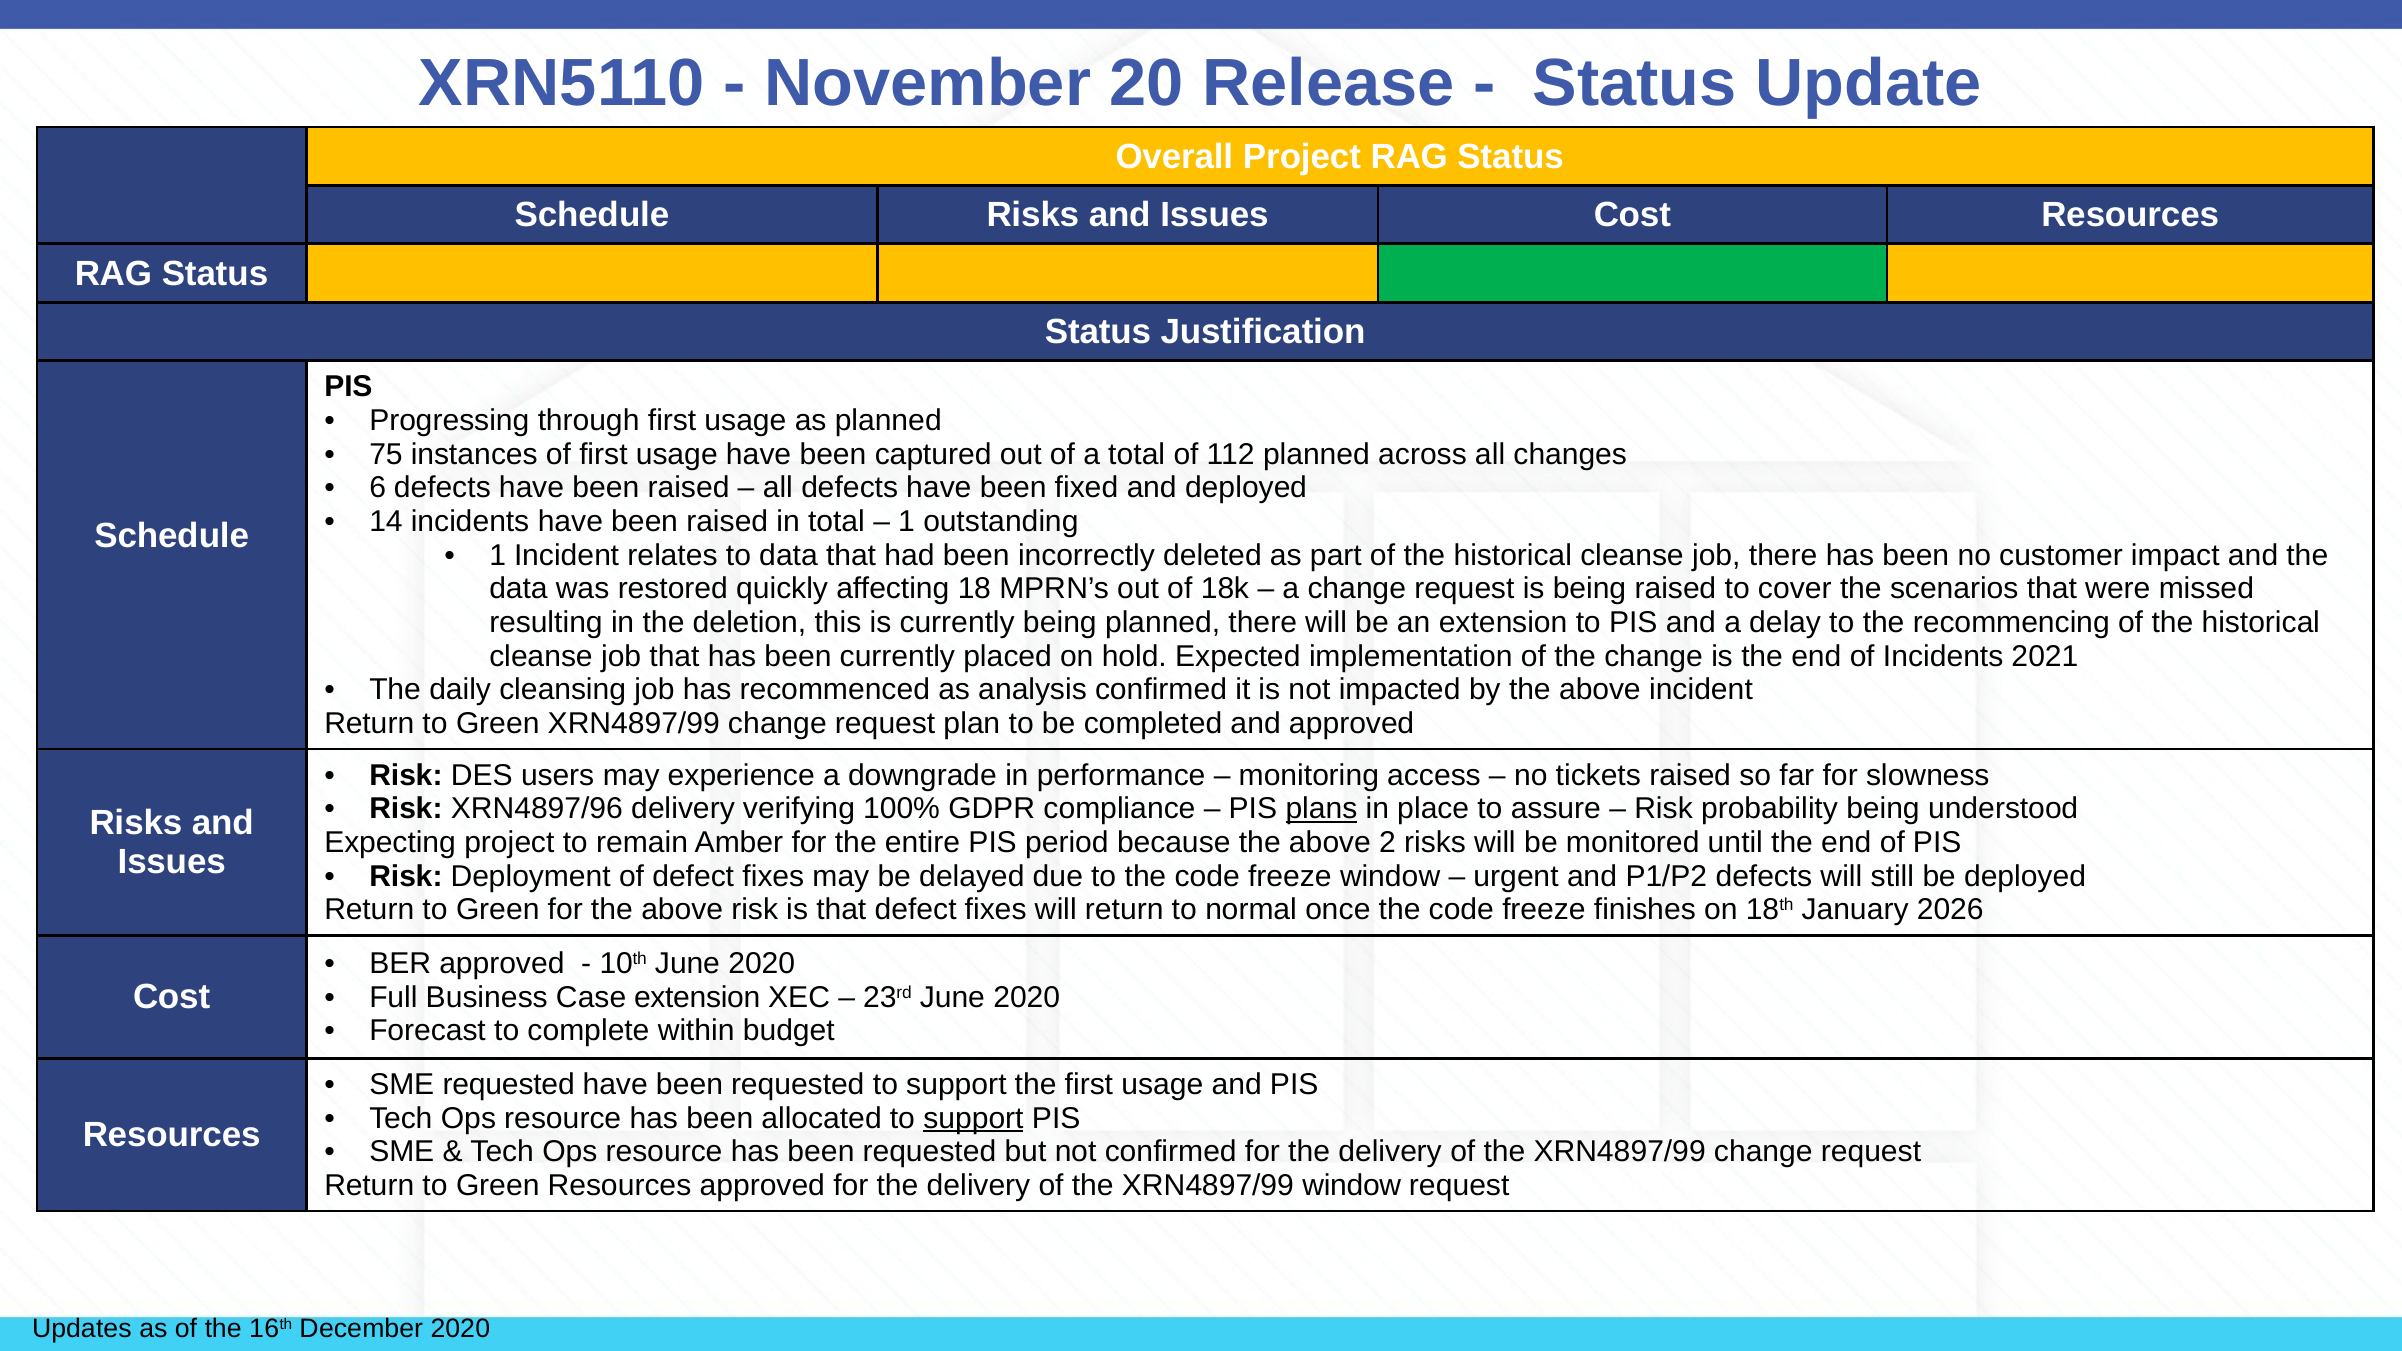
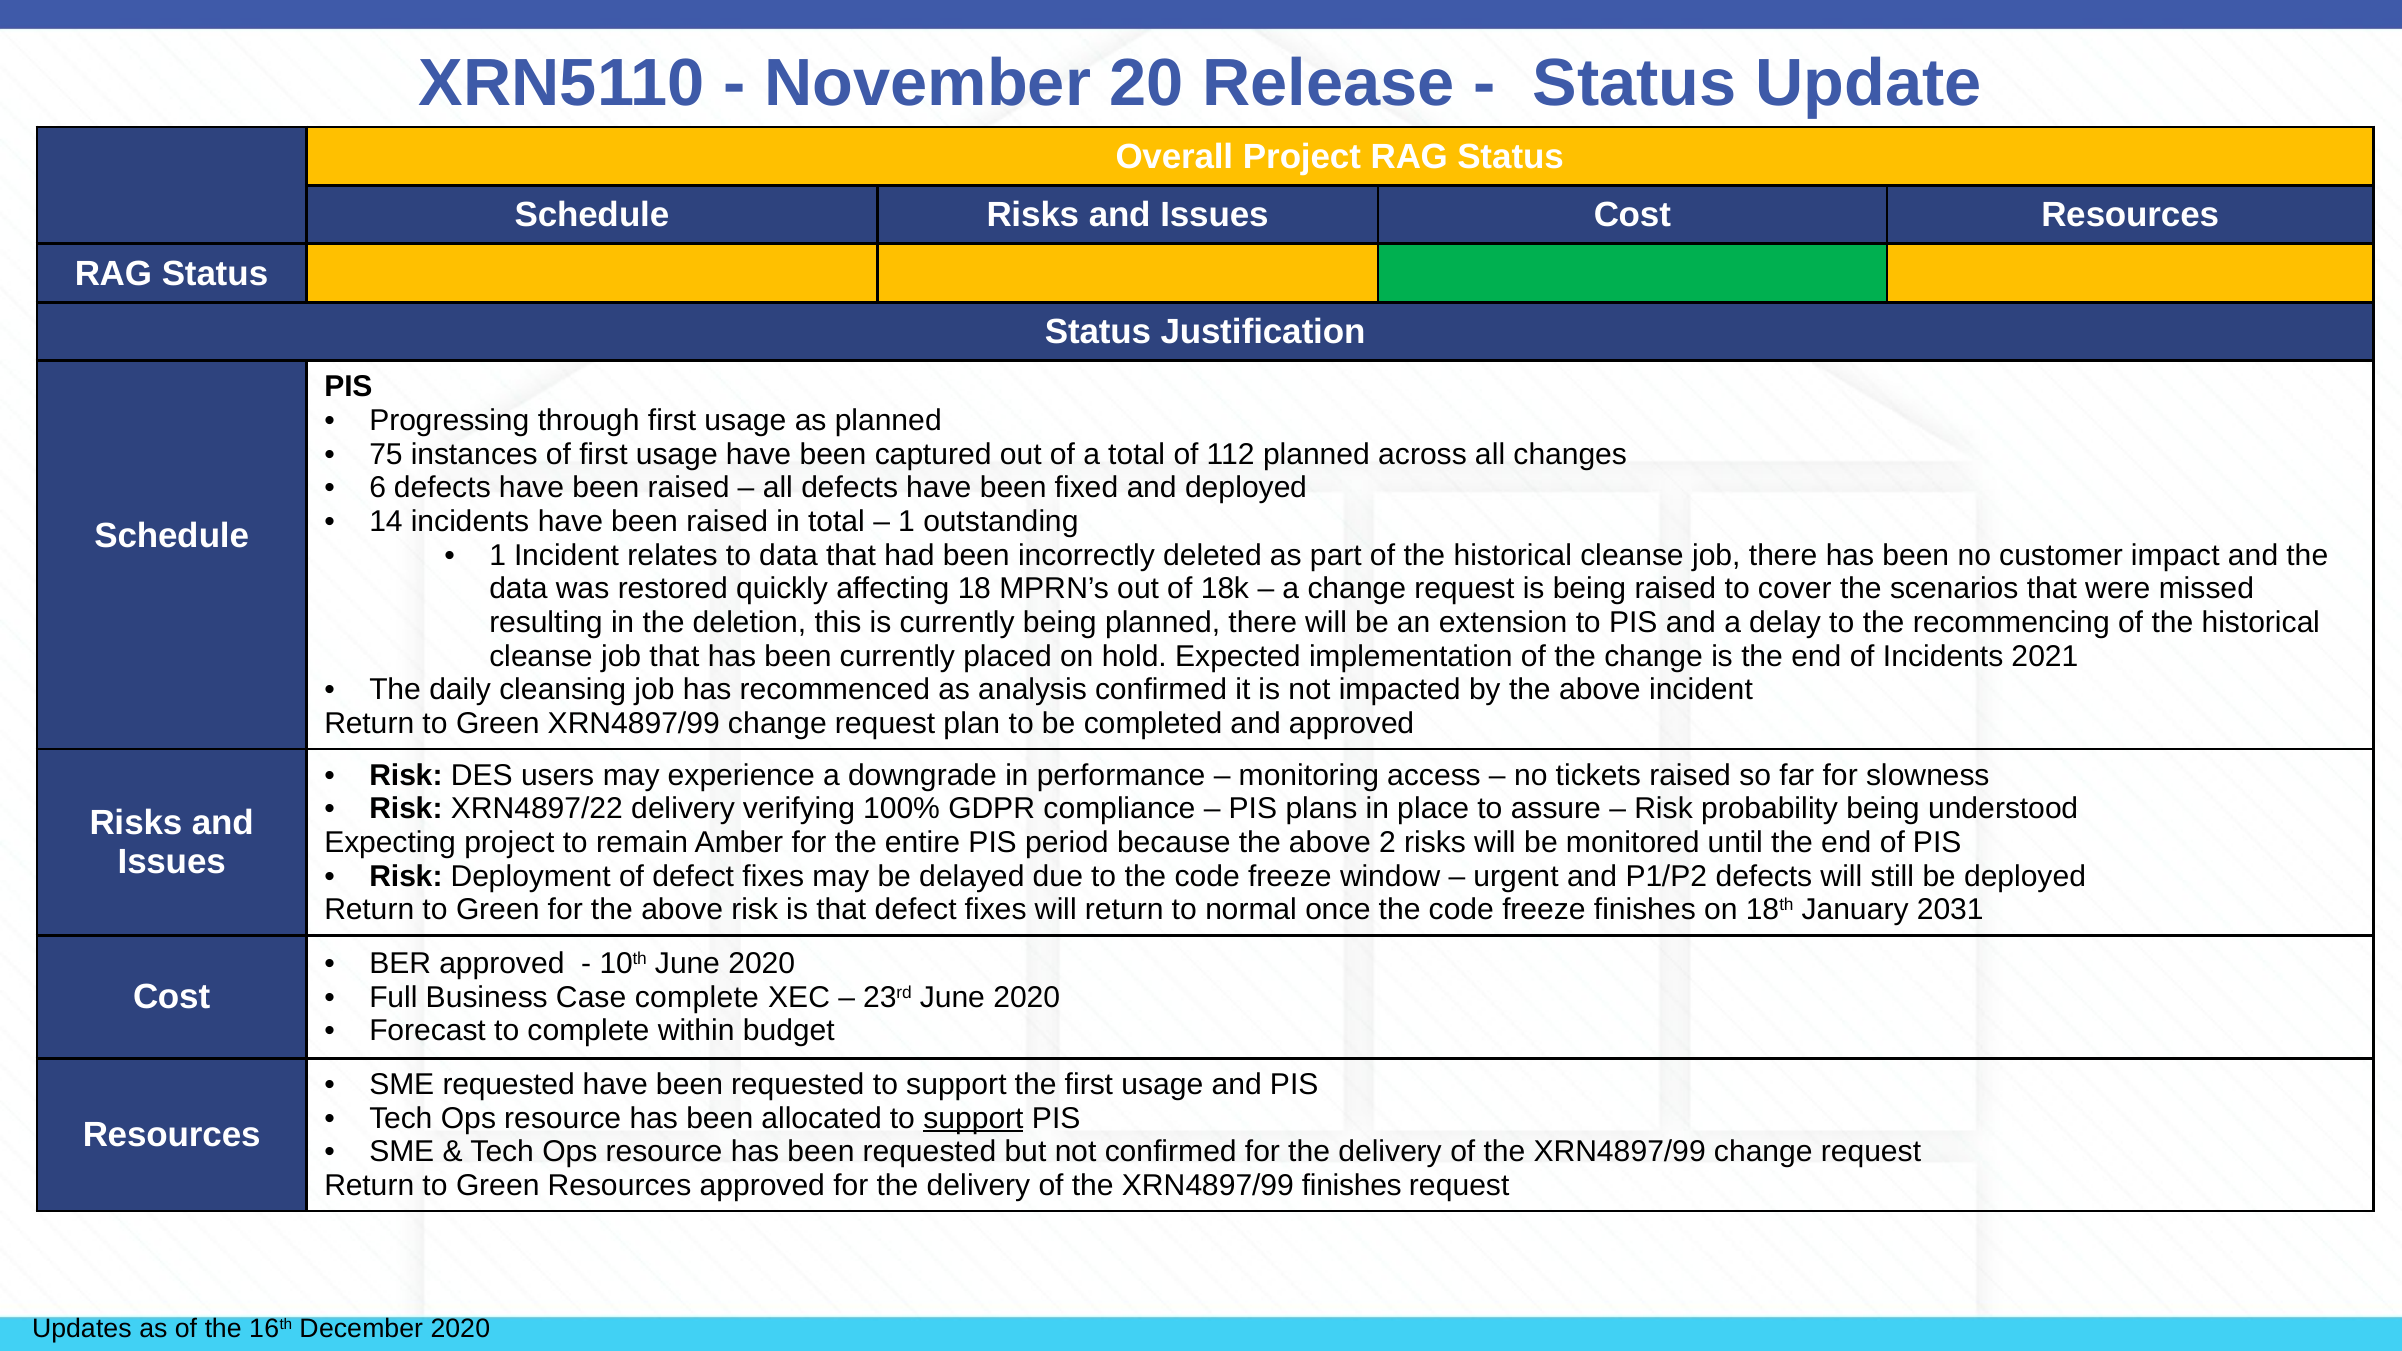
XRN4897/96: XRN4897/96 -> XRN4897/22
plans underline: present -> none
2026: 2026 -> 2031
Case extension: extension -> complete
XRN4897/99 window: window -> finishes
